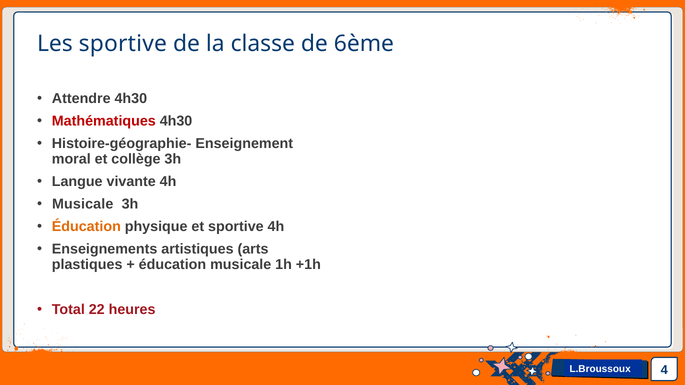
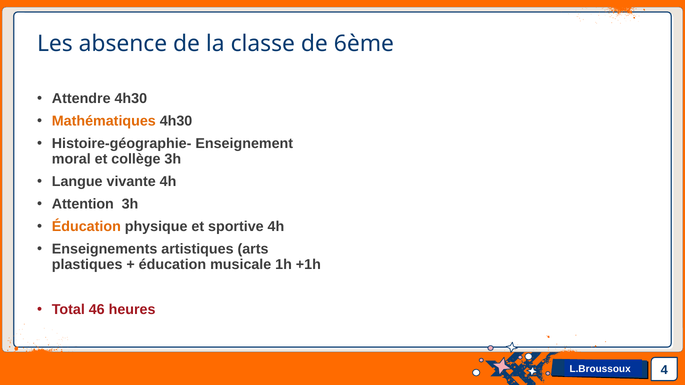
Les sportive: sportive -> absence
Mathématiques colour: red -> orange
Musicale at (83, 204): Musicale -> Attention
22: 22 -> 46
